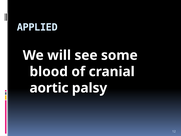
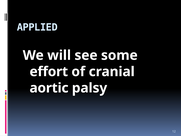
blood: blood -> effort
